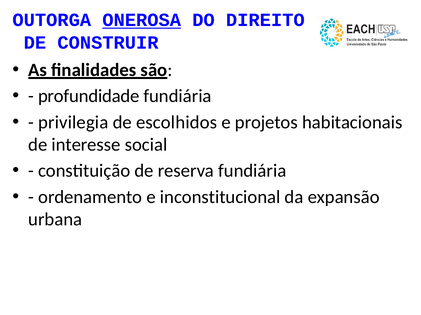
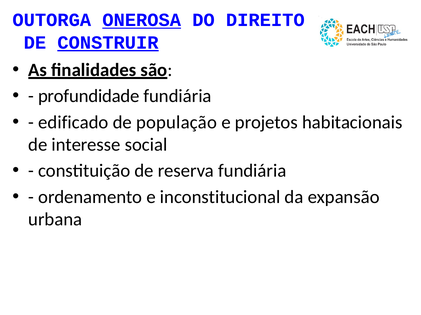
CONSTRUIR underline: none -> present
privilegia: privilegia -> edificado
escolhidos: escolhidos -> população
